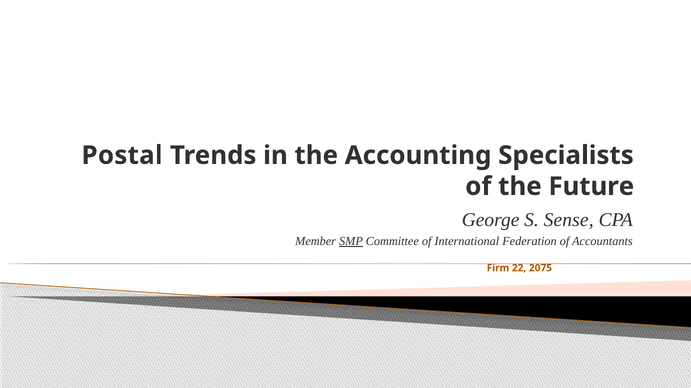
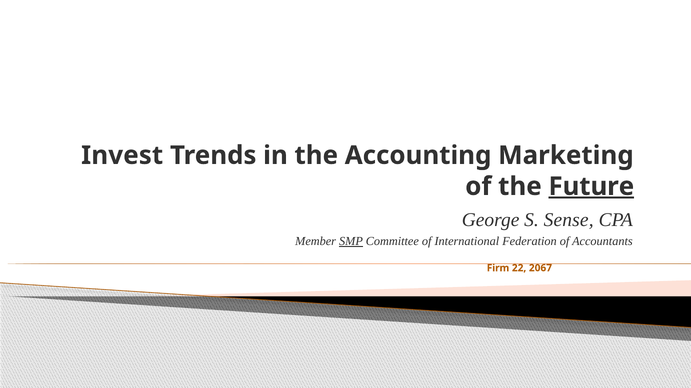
Postal: Postal -> Invest
Specialists: Specialists -> Marketing
Future underline: none -> present
2075: 2075 -> 2067
